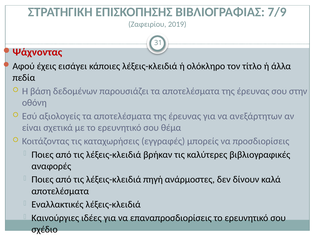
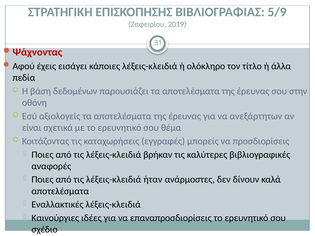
7/9: 7/9 -> 5/9
πηγή: πηγή -> ήταν
